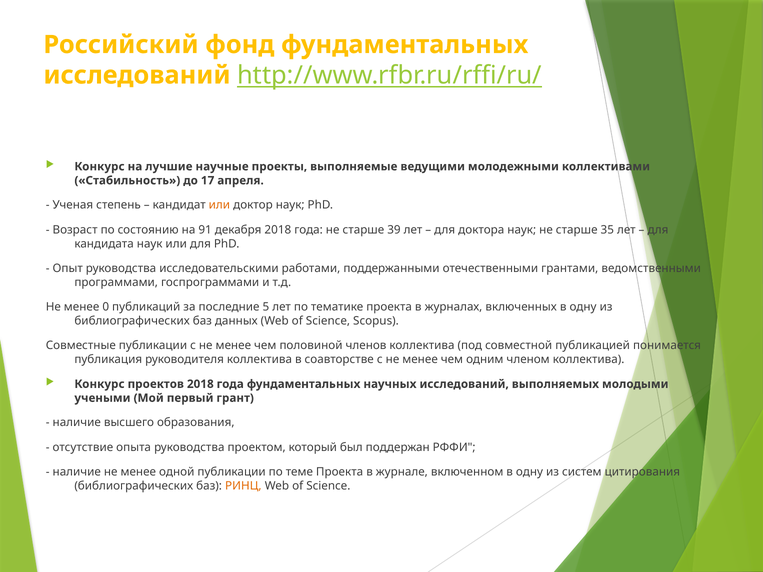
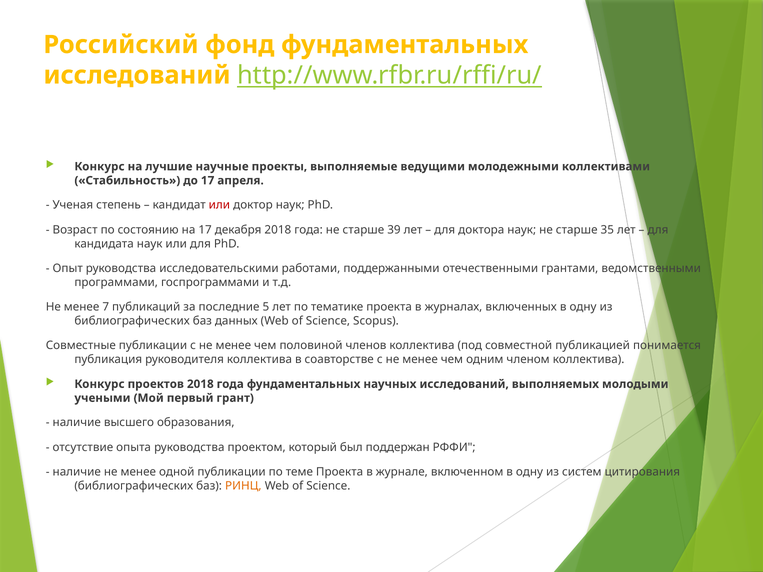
или at (219, 205) colour: orange -> red
на 91: 91 -> 17
0: 0 -> 7
